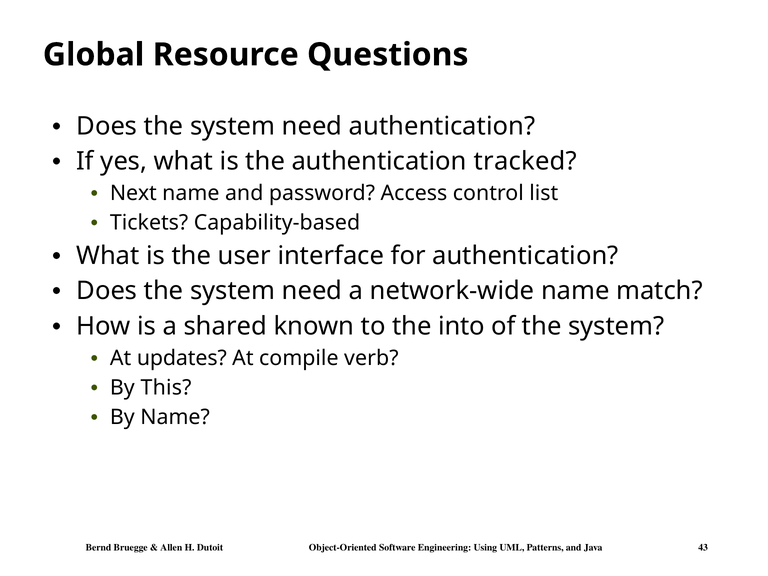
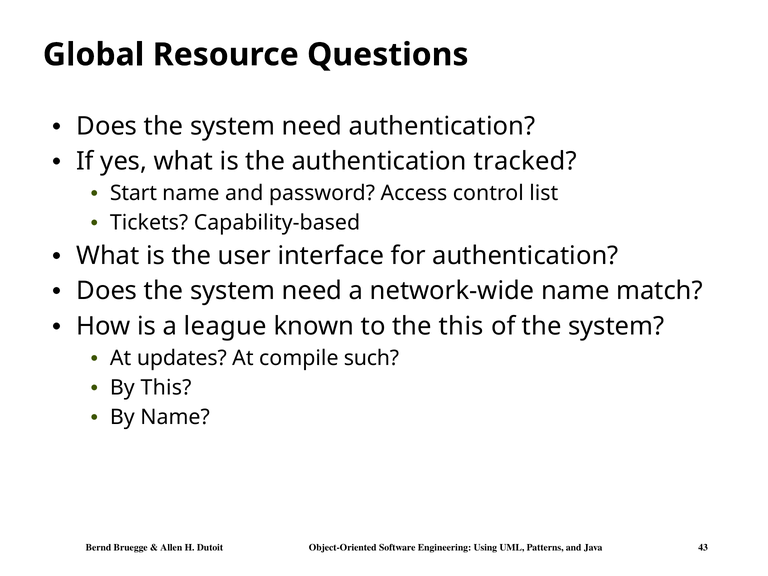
Next: Next -> Start
shared: shared -> league
the into: into -> this
verb: verb -> such
